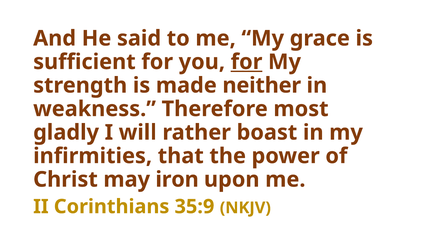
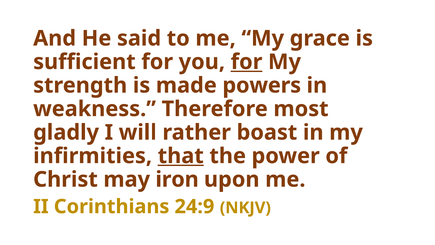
neither: neither -> powers
that underline: none -> present
35:9: 35:9 -> 24:9
